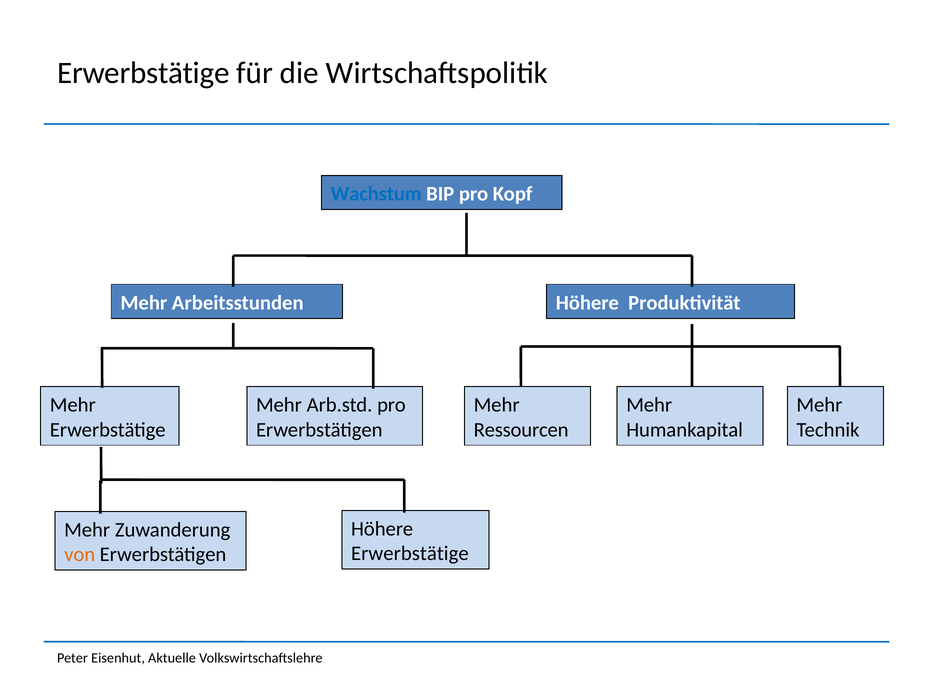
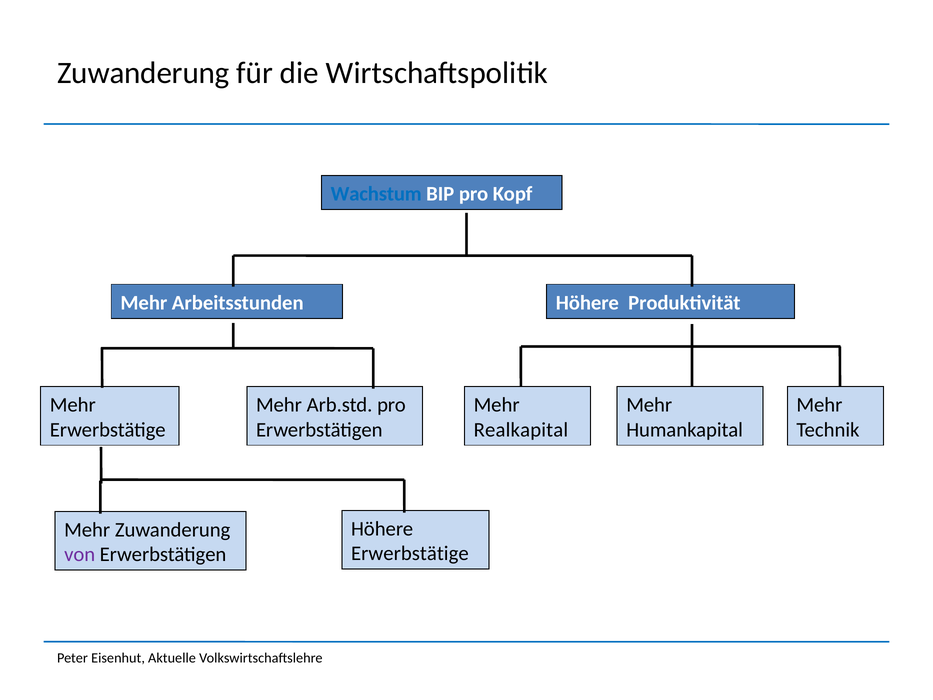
Erwerbstätige at (143, 73): Erwerbstätige -> Zuwanderung
Ressourcen: Ressourcen -> Realkapital
von colour: orange -> purple
